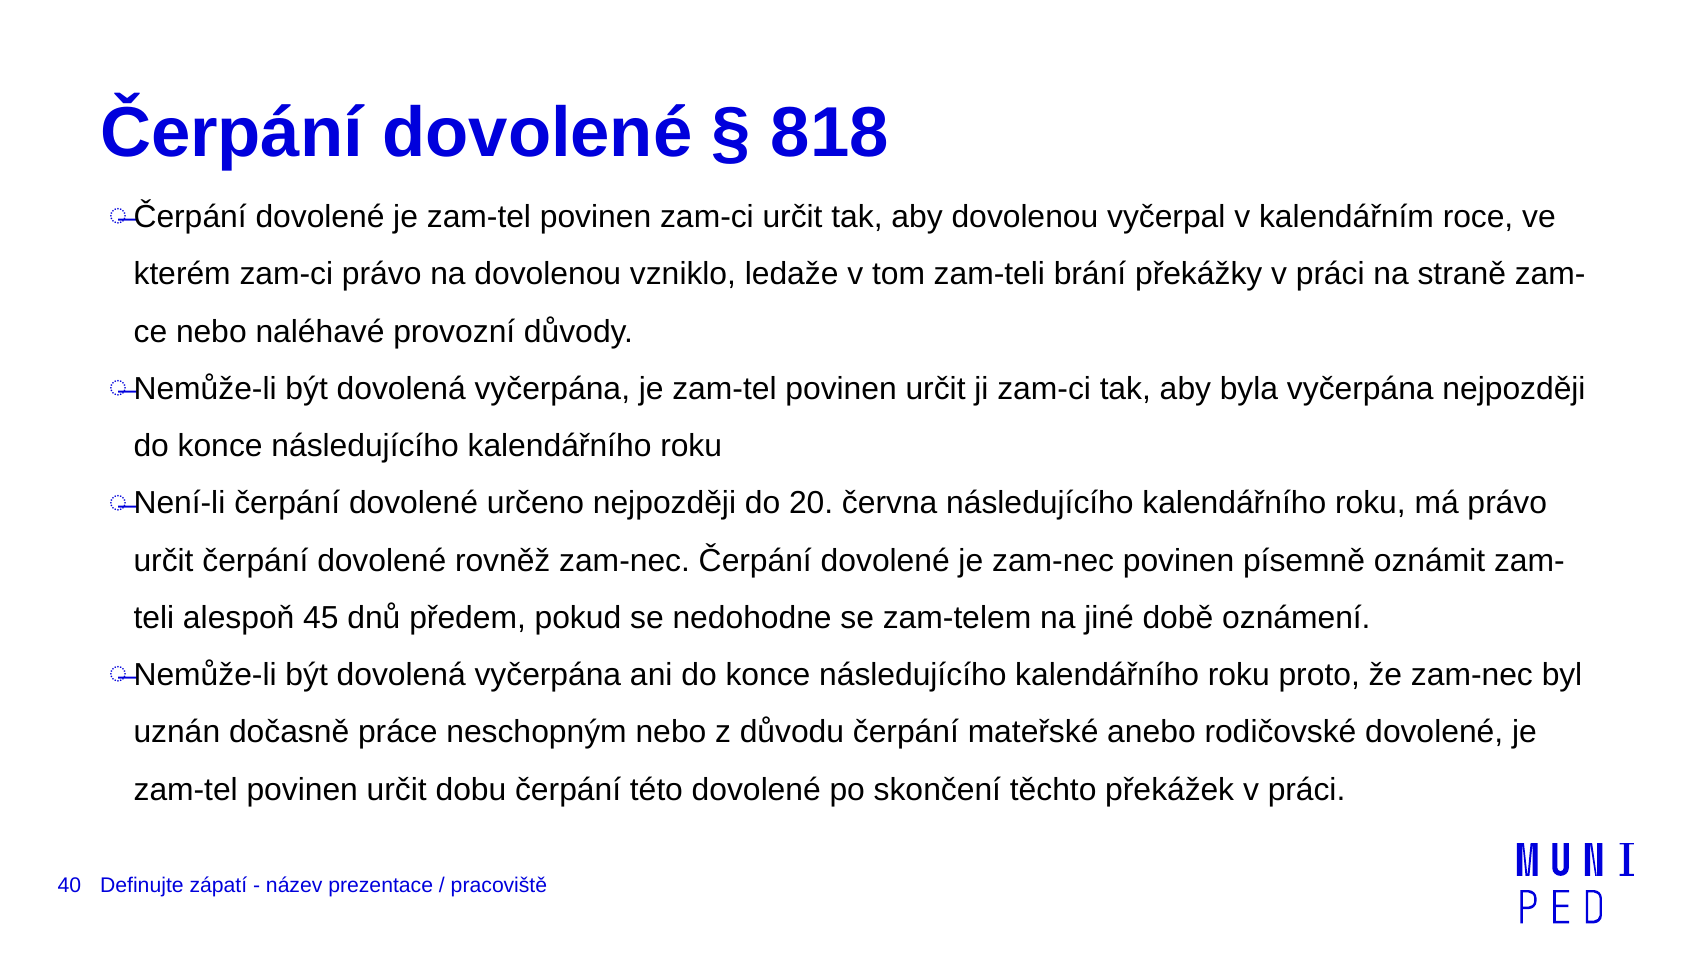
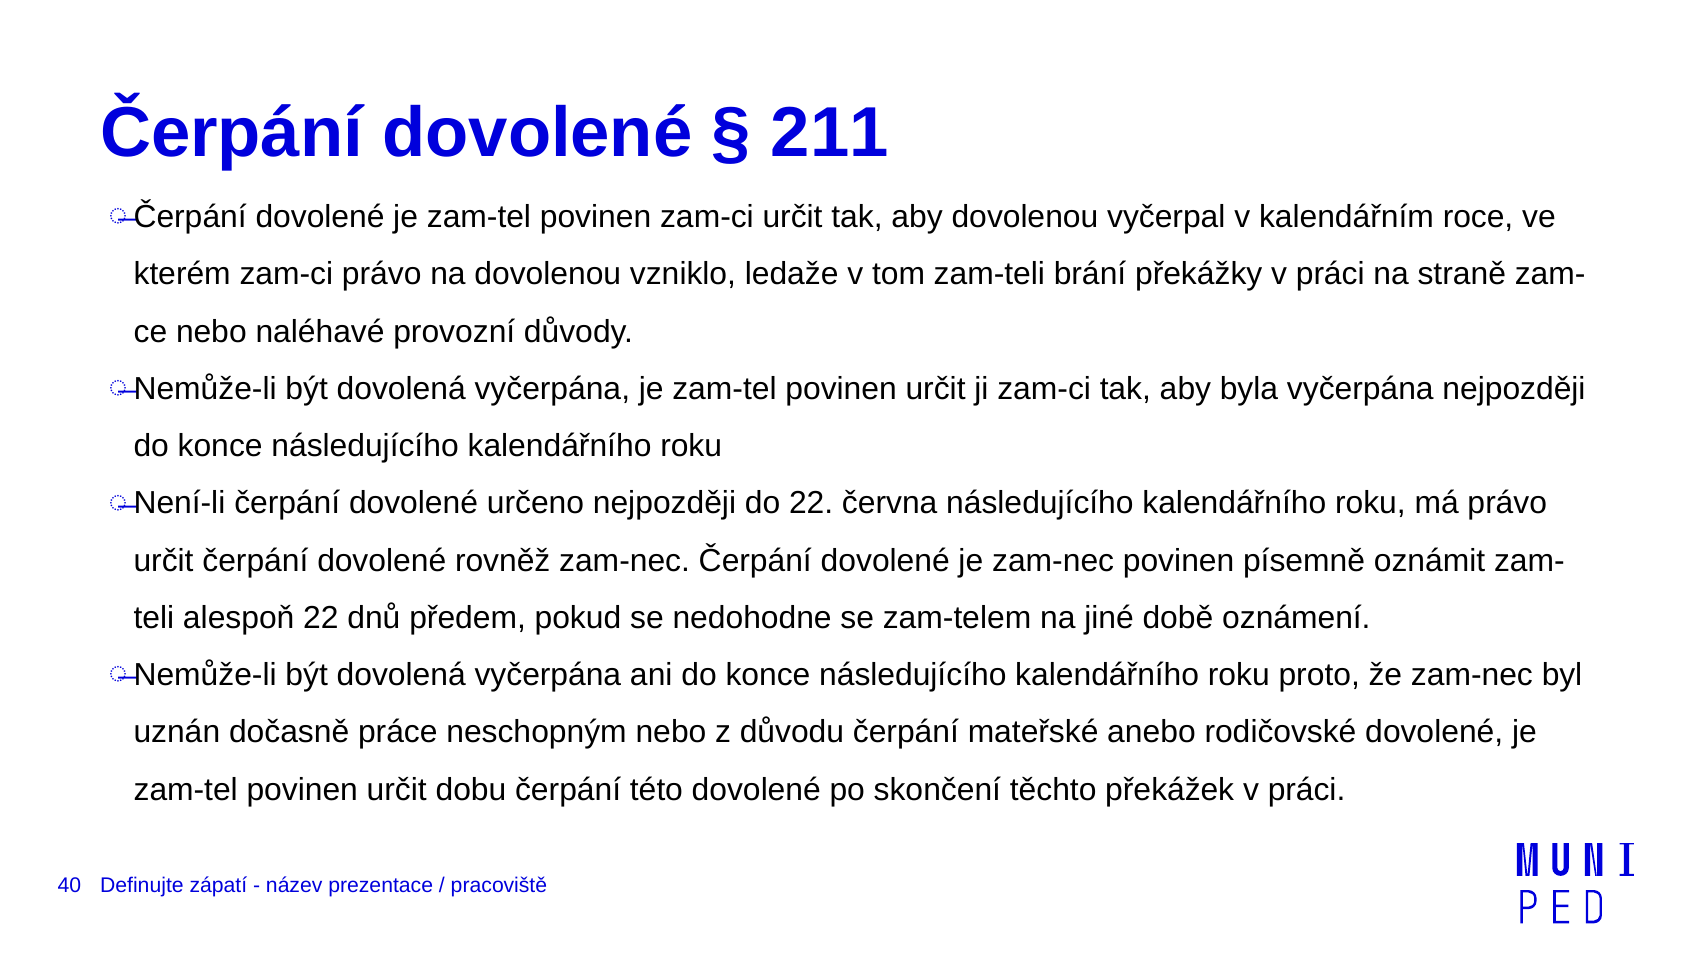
818: 818 -> 211
do 20: 20 -> 22
alespoň 45: 45 -> 22
